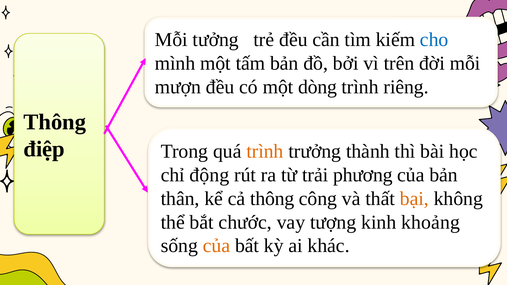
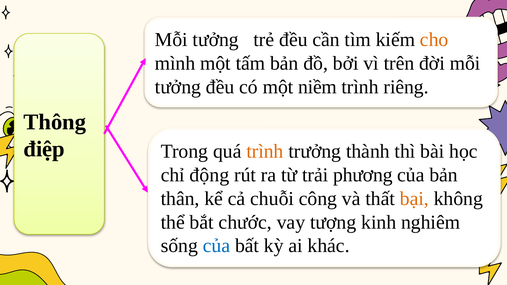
cho colour: blue -> orange
mượn at (178, 87): mượn -> tưởng
dòng: dòng -> niềm
cả thông: thông -> chuỗi
khoảng: khoảng -> nghiêm
của at (216, 246) colour: orange -> blue
